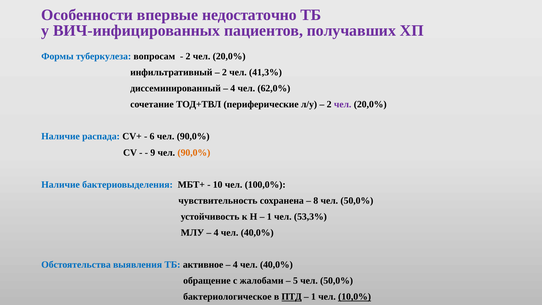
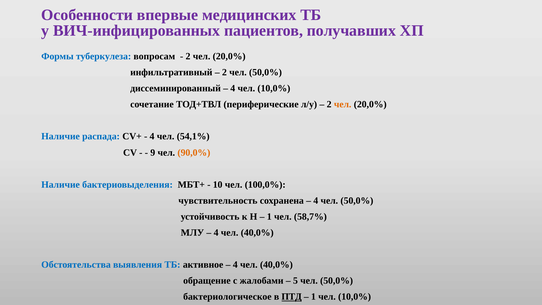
недостаточно: недостаточно -> медицинских
2 чел 41,3%: 41,3% -> 50,0%
4 чел 62,0%: 62,0% -> 10,0%
чел at (343, 104) colour: purple -> orange
6 at (152, 136): 6 -> 4
90,0% at (193, 136): 90,0% -> 54,1%
8 at (316, 201): 8 -> 4
53,3%: 53,3% -> 58,7%
10,0% at (355, 297) underline: present -> none
